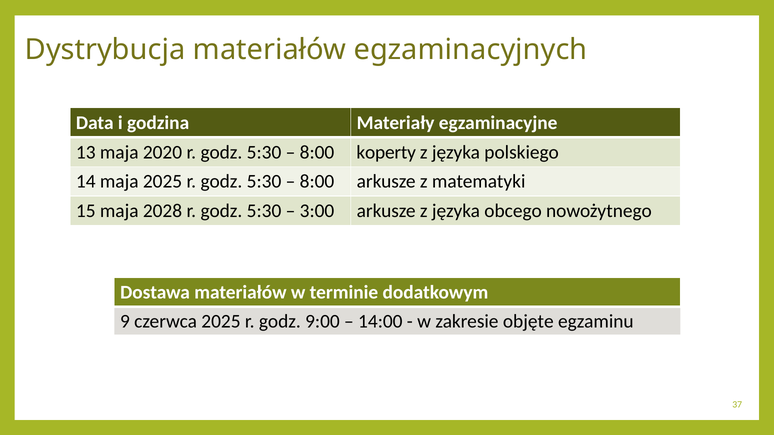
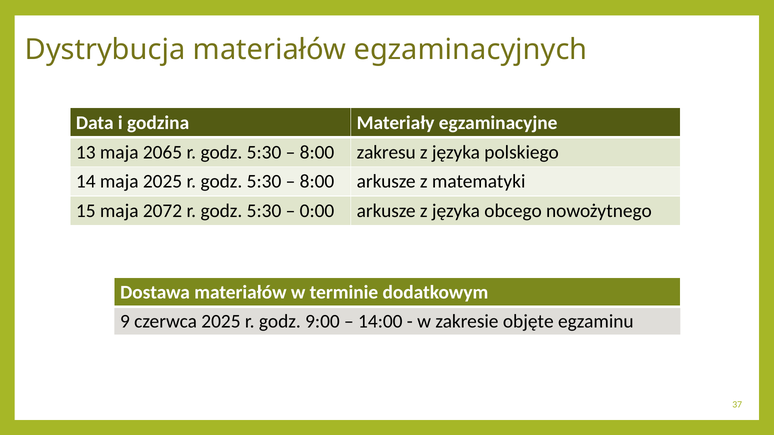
2020: 2020 -> 2065
koperty: koperty -> zakresu
2028: 2028 -> 2072
3:00: 3:00 -> 0:00
